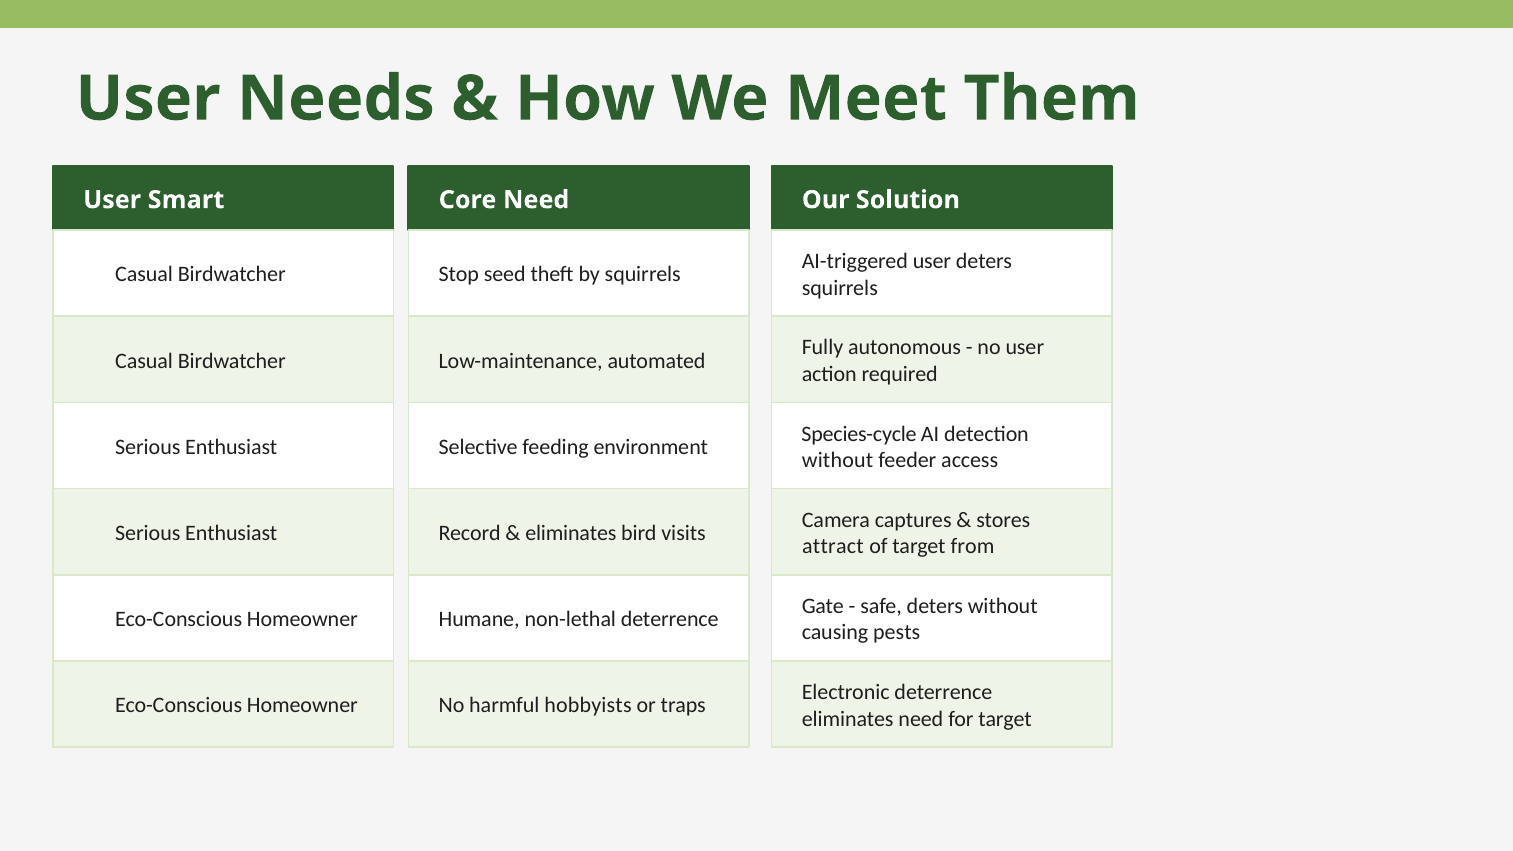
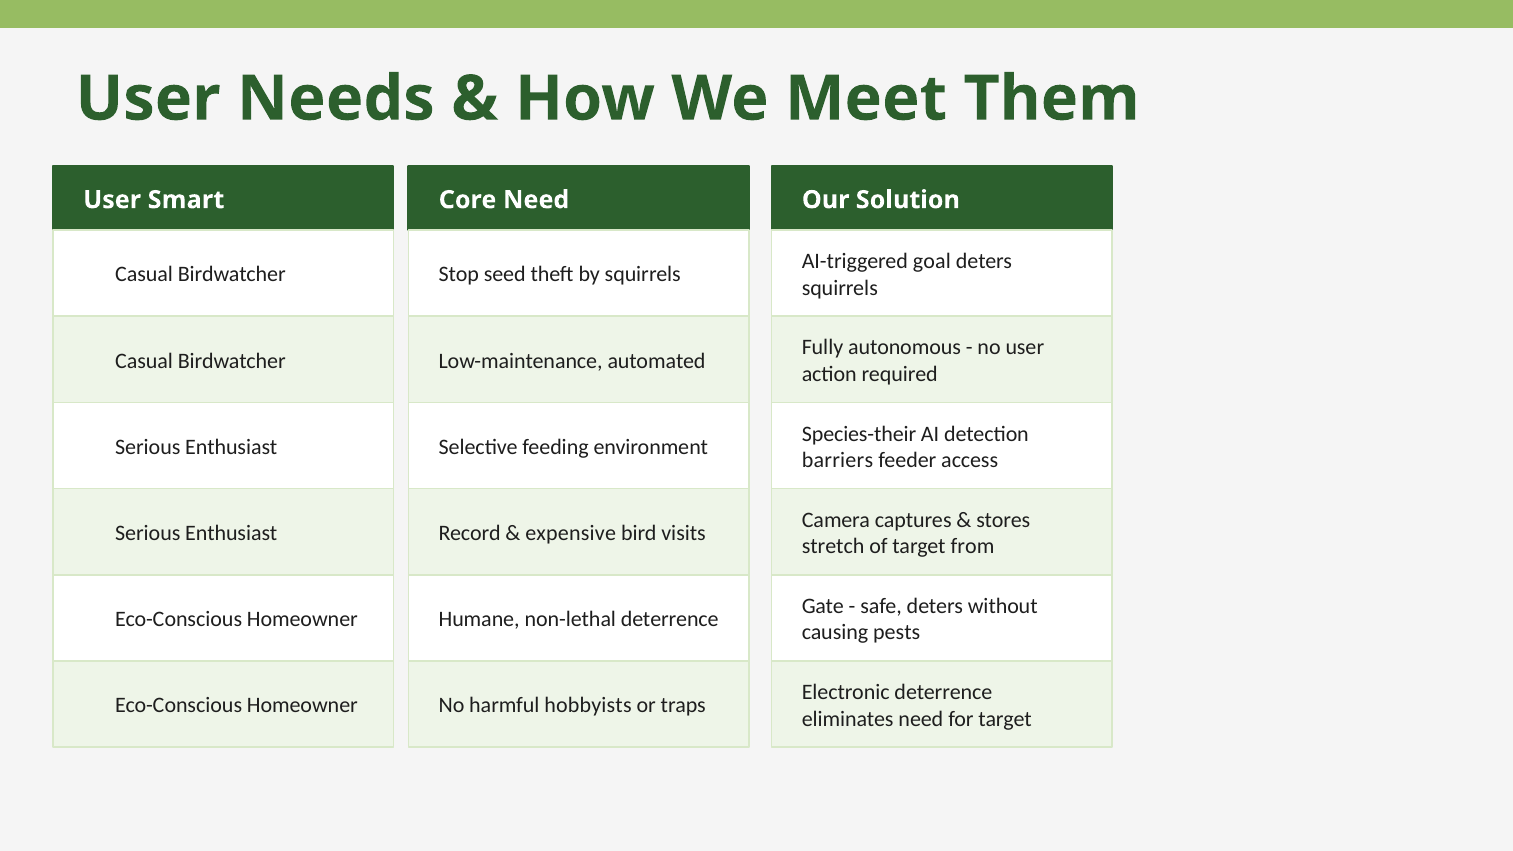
AI-triggered user: user -> goal
Species-cycle: Species-cycle -> Species-their
without at (838, 460): without -> barriers
eliminates at (571, 533): eliminates -> expensive
attract: attract -> stretch
